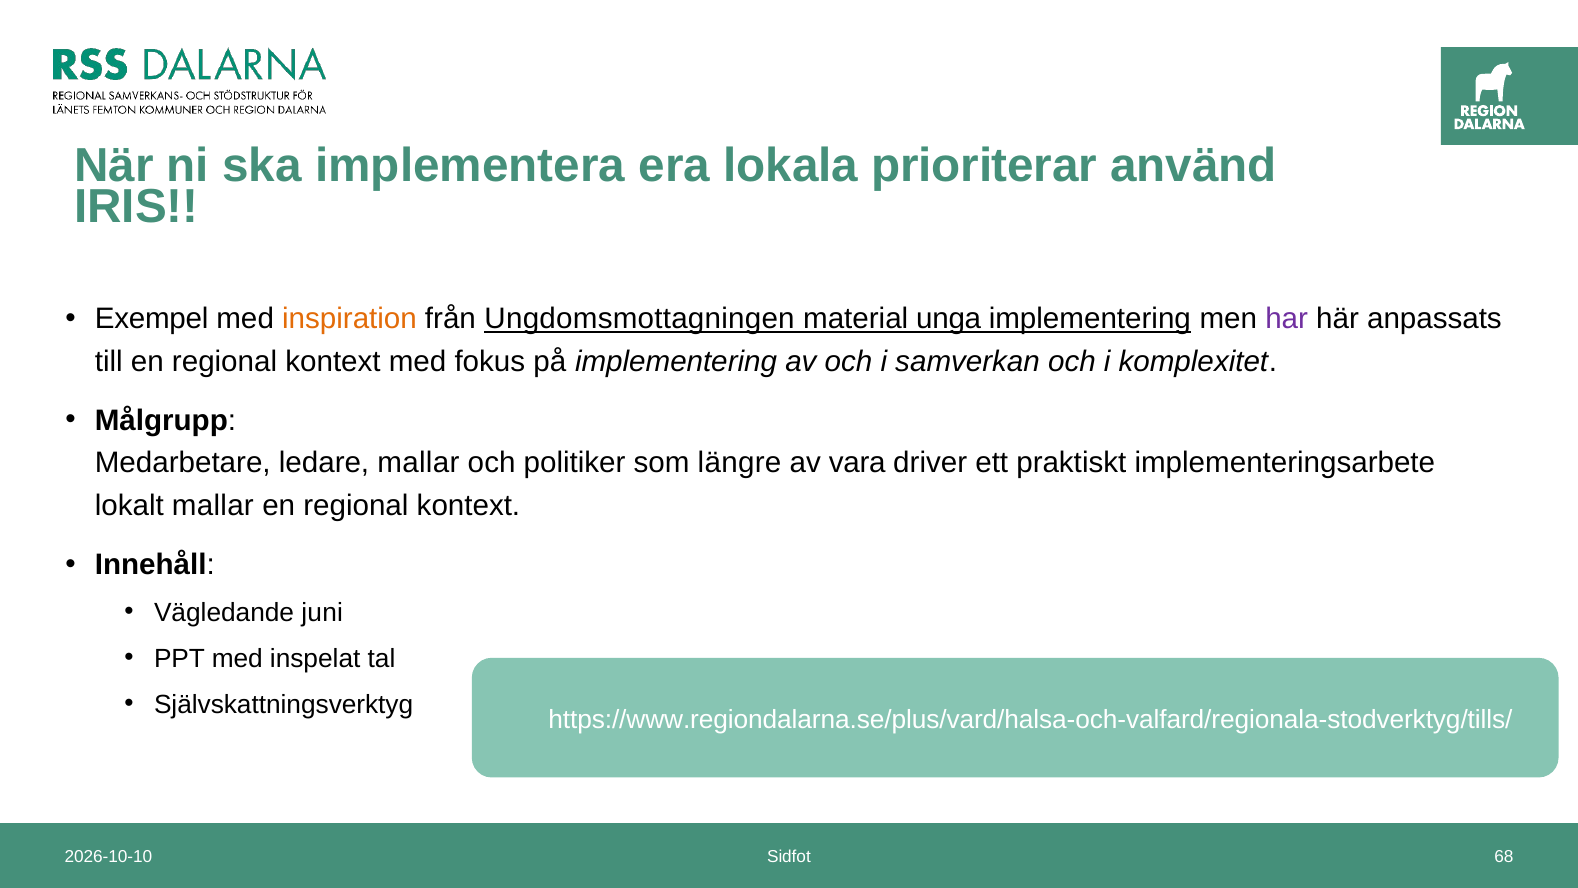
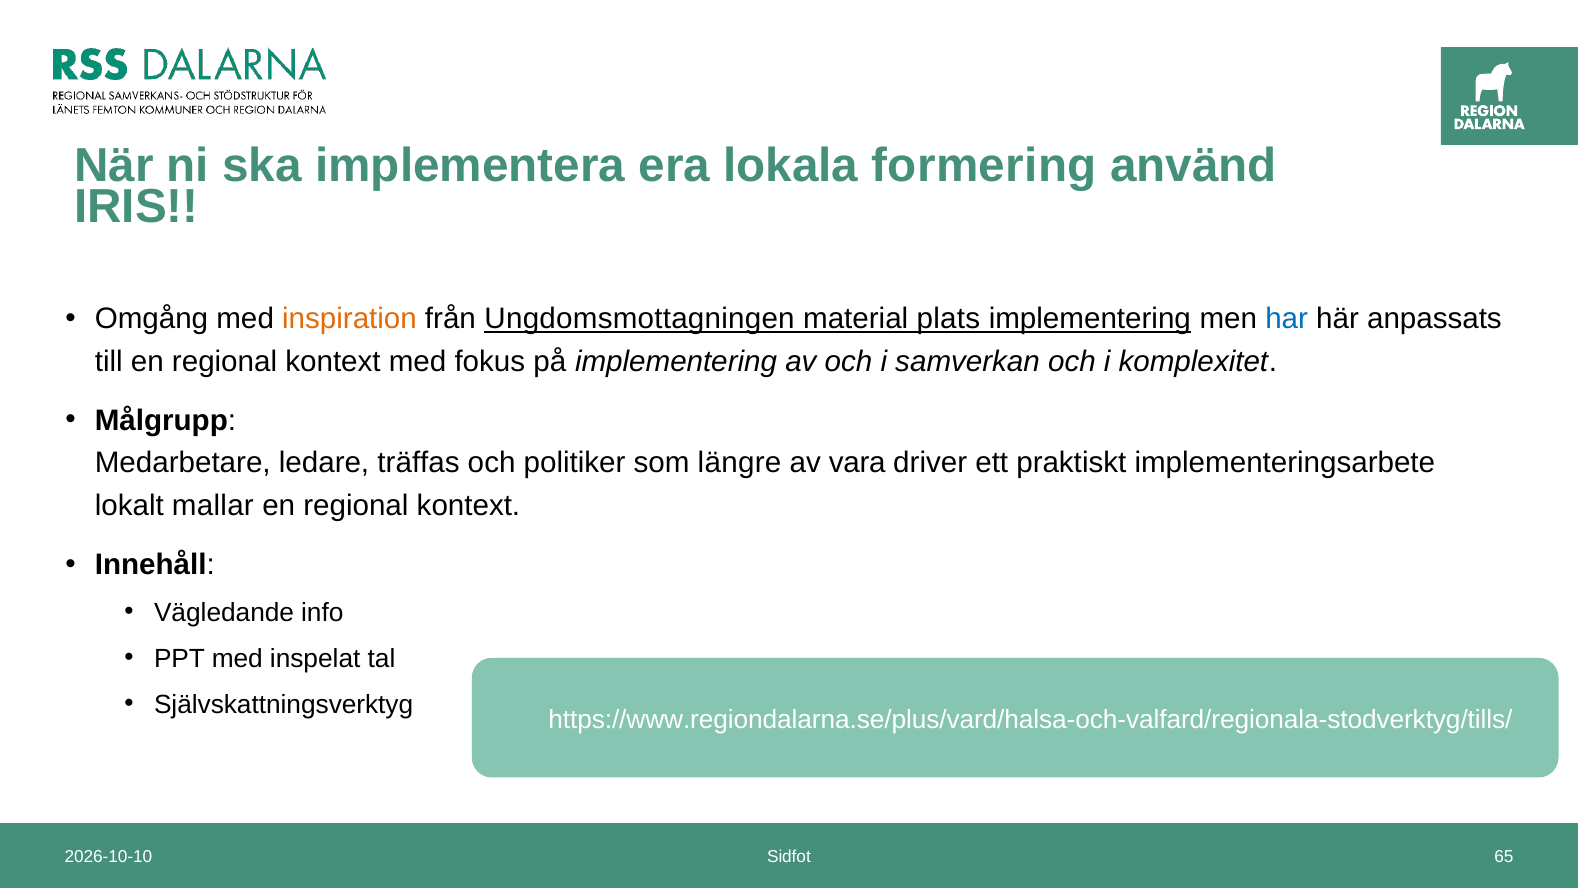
prioriterar: prioriterar -> formering
Exempel: Exempel -> Omgång
unga: unga -> plats
har colour: purple -> blue
ledare mallar: mallar -> träffas
juni: juni -> info
68: 68 -> 65
